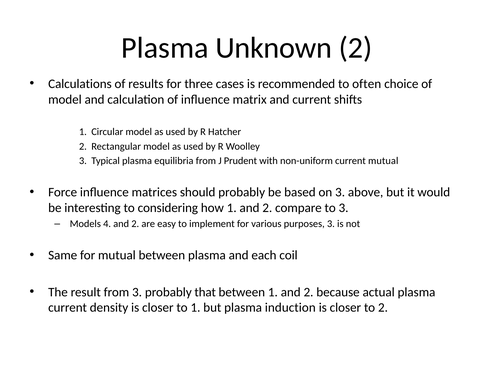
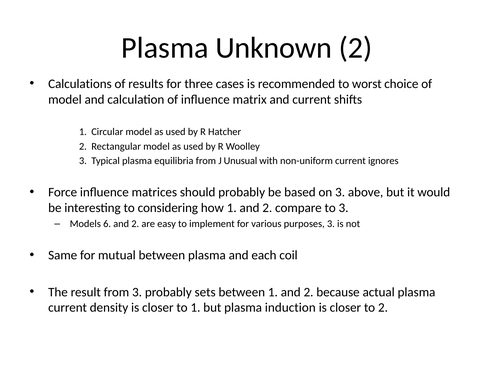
often: often -> worst
Prudent: Prudent -> Unusual
current mutual: mutual -> ignores
4: 4 -> 6
that: that -> sets
